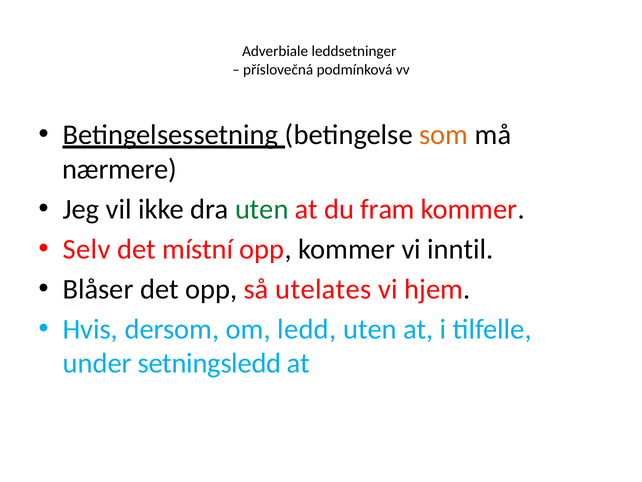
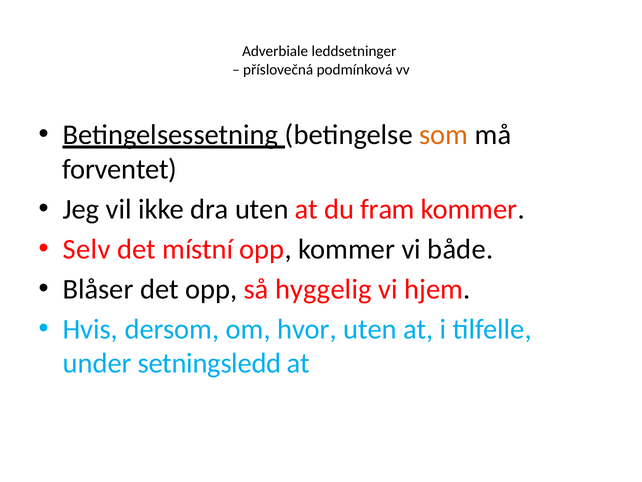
nærmere: nærmere -> forventet
uten at (262, 209) colour: green -> black
inntil: inntil -> både
utelates: utelates -> hyggelig
ledd: ledd -> hvor
